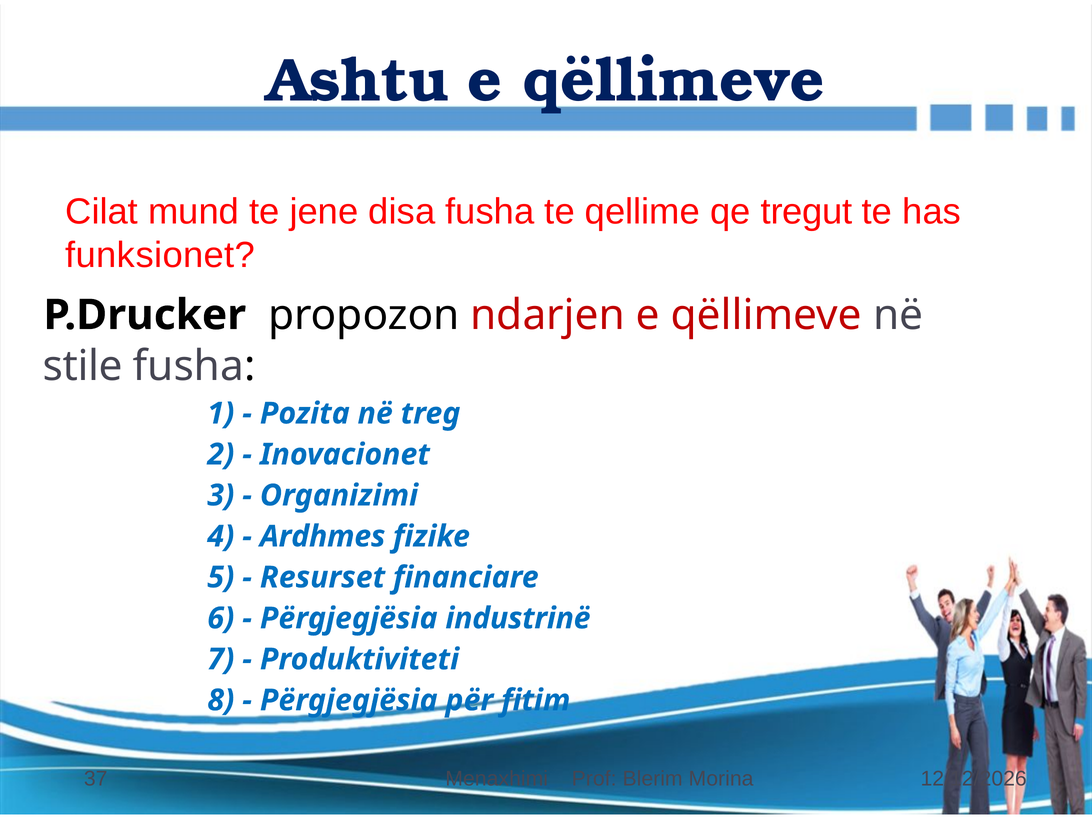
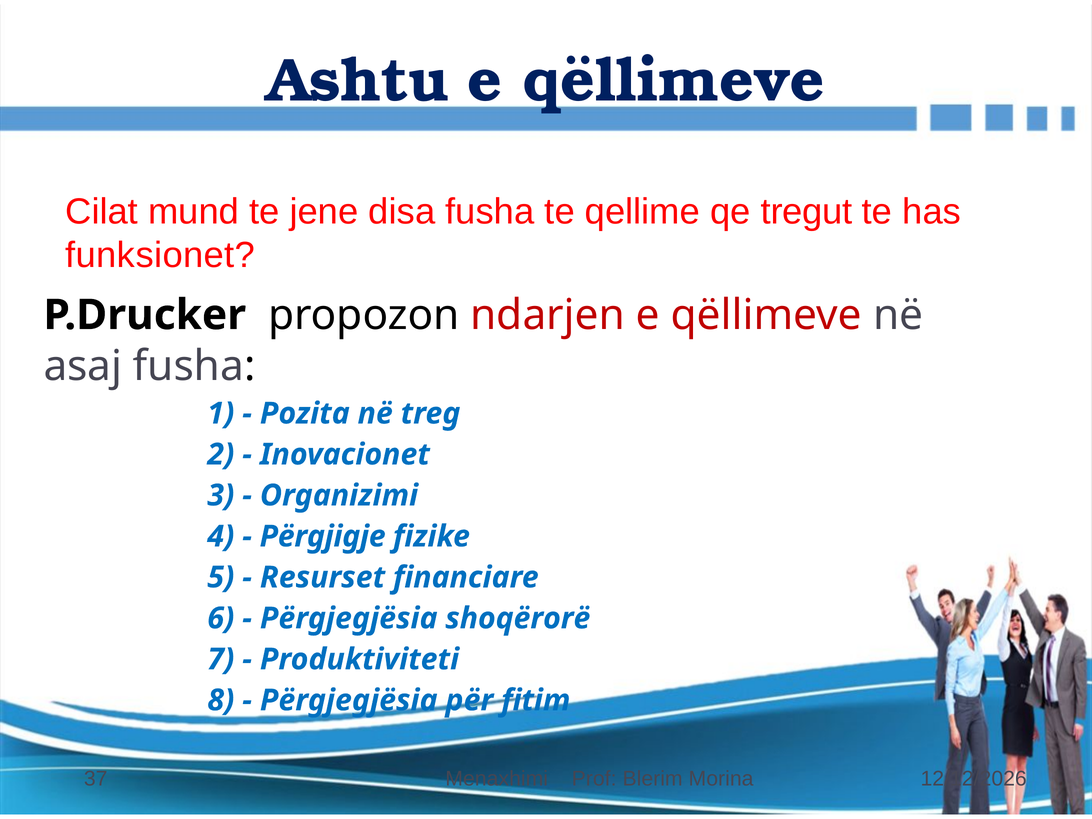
stile: stile -> asaj
Ardhmes: Ardhmes -> Përgjigje
industrinë: industrinë -> shoqërorë
